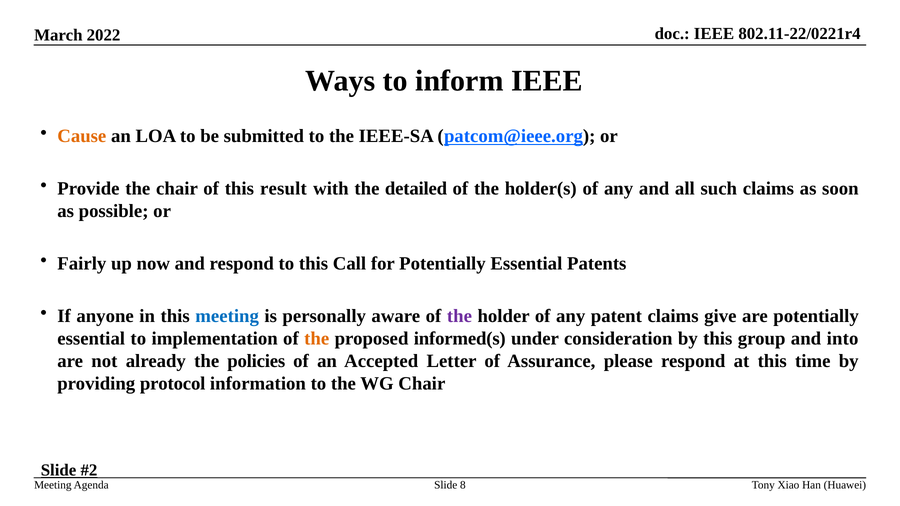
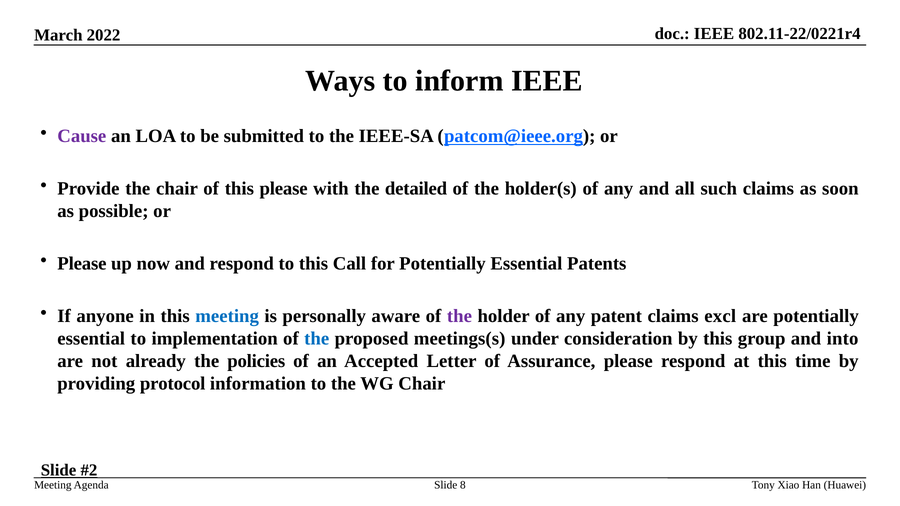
Cause colour: orange -> purple
this result: result -> please
Fairly at (82, 264): Fairly -> Please
give: give -> excl
the at (317, 339) colour: orange -> blue
informed(s: informed(s -> meetings(s
